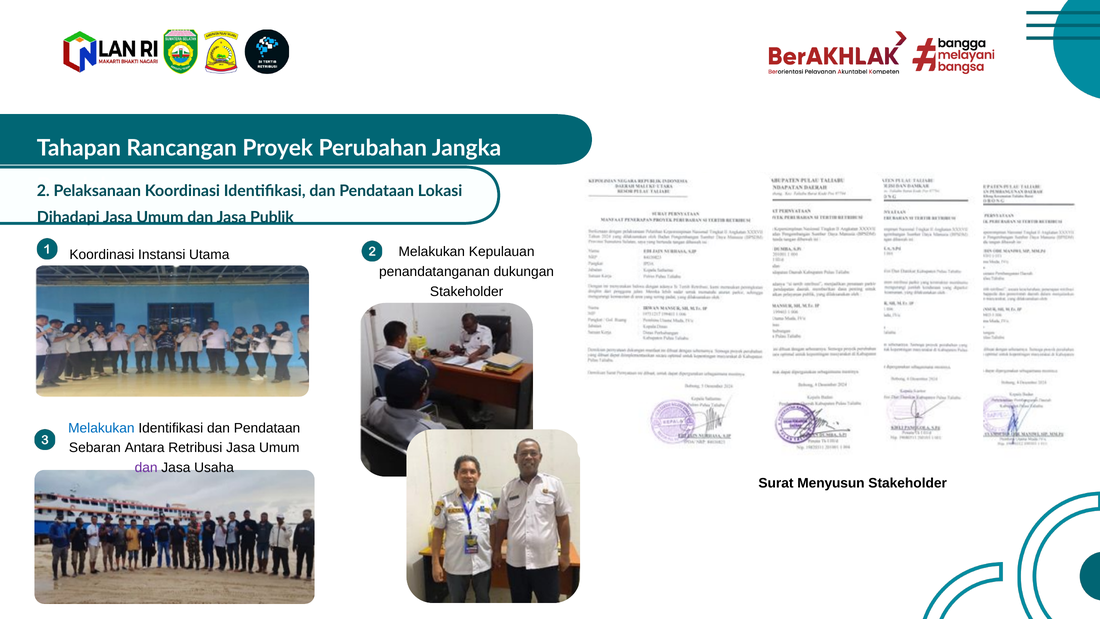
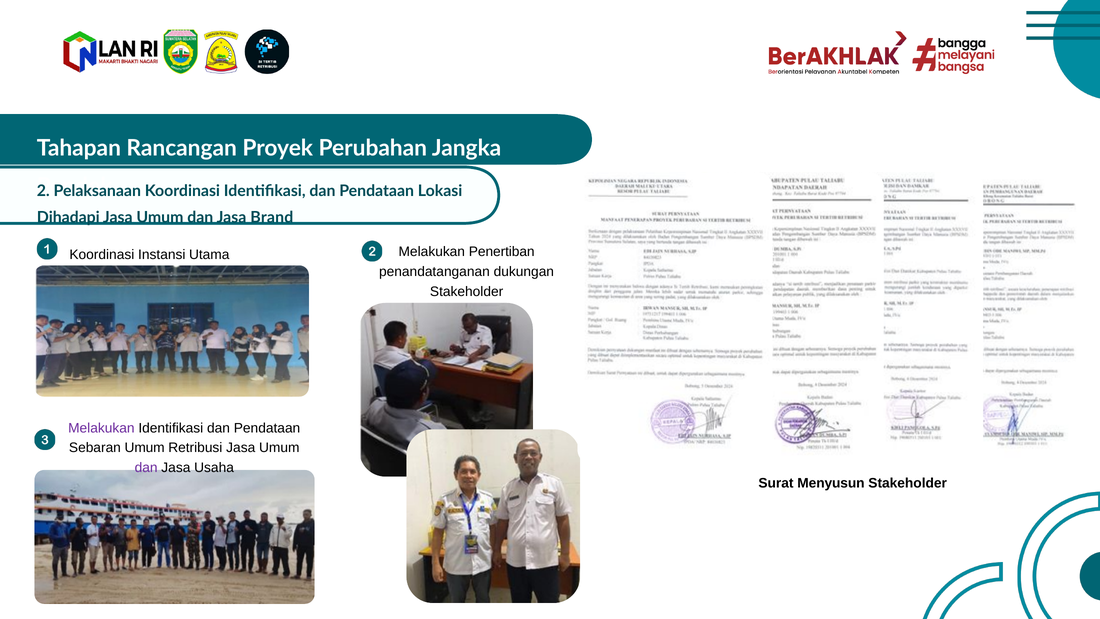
Publik: Publik -> Brand
Kepulauan: Kepulauan -> Penertiban
Melakukan at (101, 428) colour: blue -> purple
Sebaran Antara: Antara -> Umum
